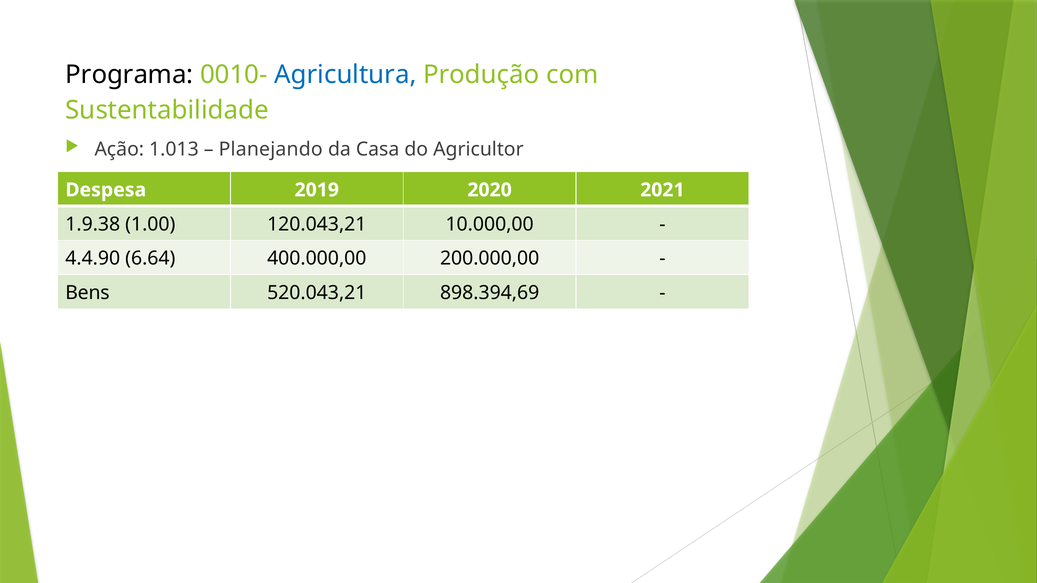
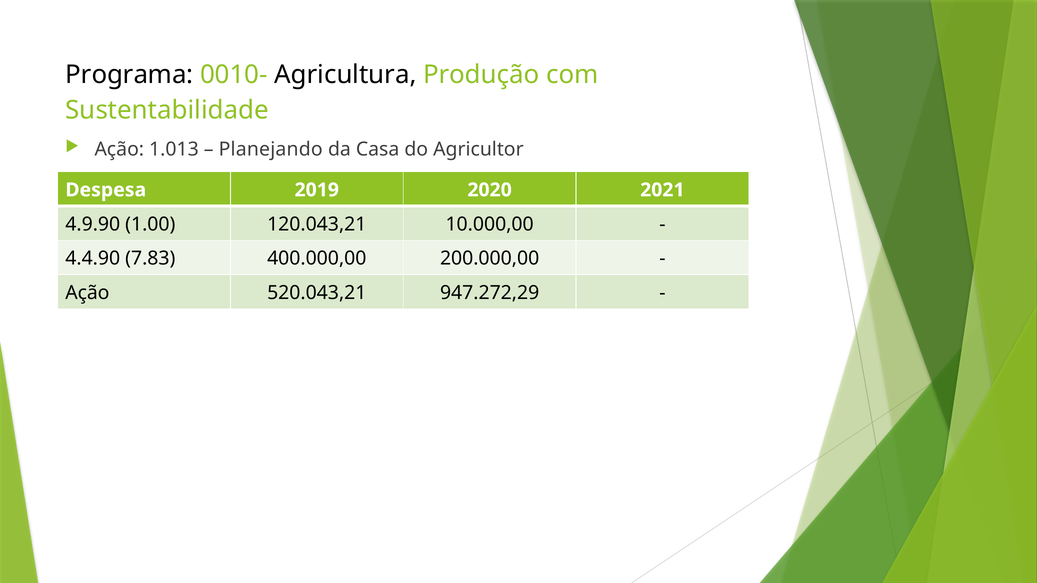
Agricultura colour: blue -> black
1.9.38: 1.9.38 -> 4.9.90
6.64: 6.64 -> 7.83
Bens at (87, 293): Bens -> Ação
898.394,69: 898.394,69 -> 947.272,29
